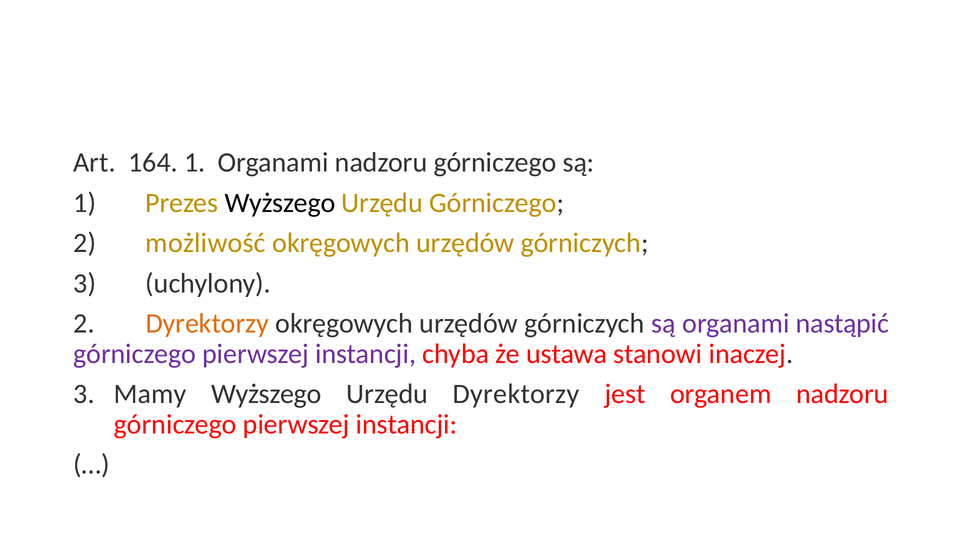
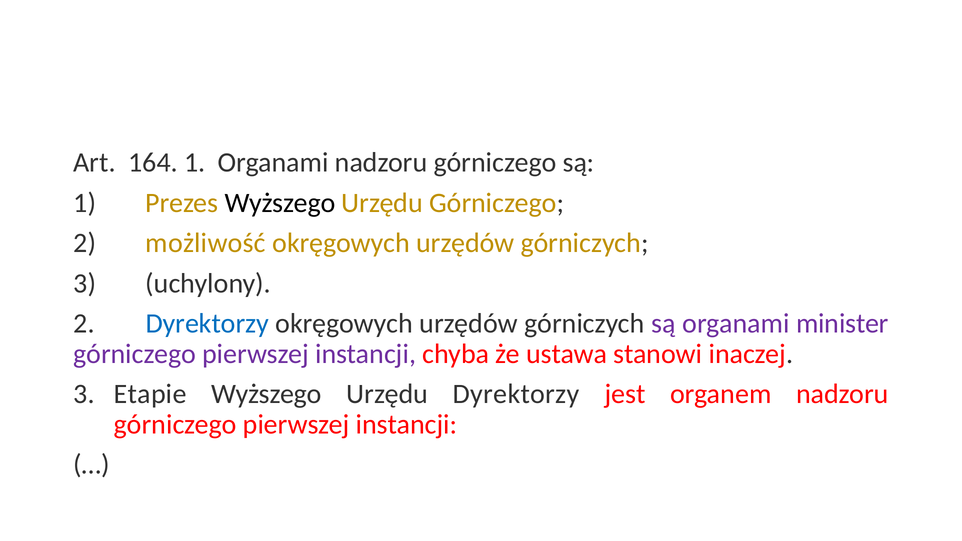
Dyrektorzy at (207, 324) colour: orange -> blue
nastąpić: nastąpić -> minister
Mamy: Mamy -> Etapie
